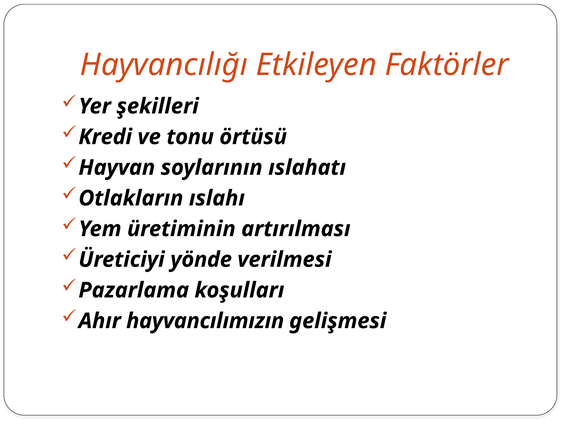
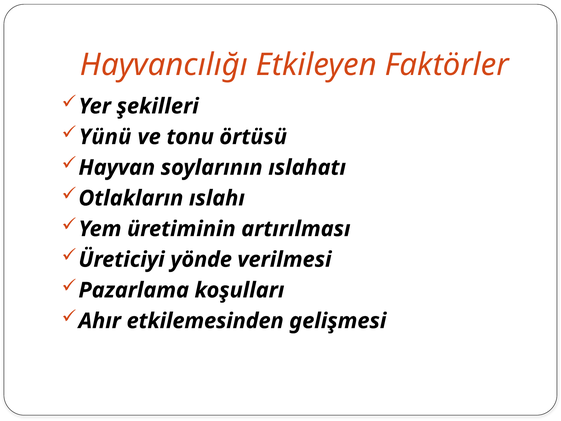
Kredi: Kredi -> Yünü
hayvancılımızın: hayvancılımızın -> etkilemesinden
